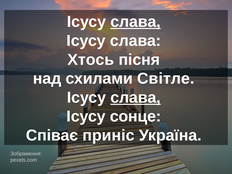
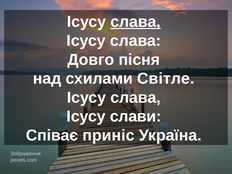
Хтось: Хтось -> Довго
слава at (135, 98) underline: present -> none
сонце: сонце -> слави
